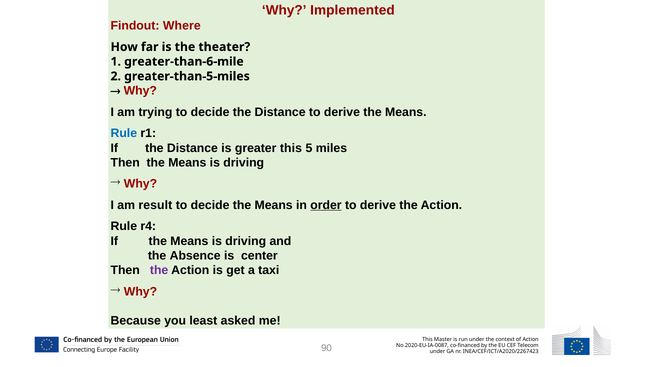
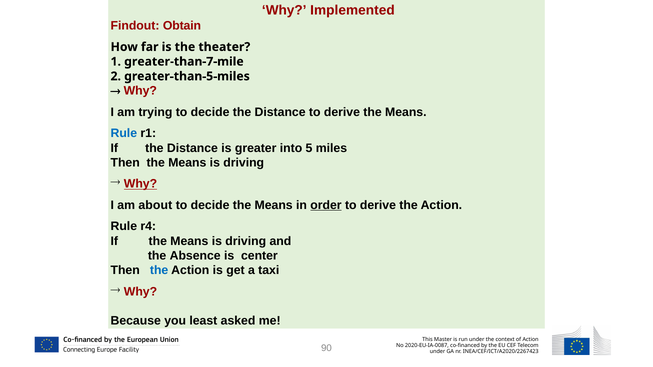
Where: Where -> Obtain
greater-than-6-mile: greater-than-6-mile -> greater-than-7-mile
greater this: this -> into
Why at (141, 184) underline: none -> present
result: result -> about
the at (159, 271) colour: purple -> blue
